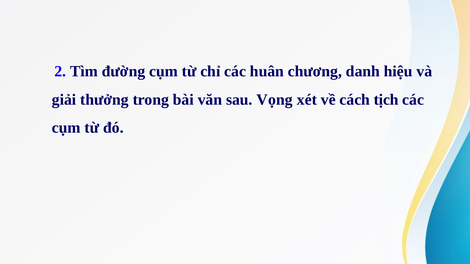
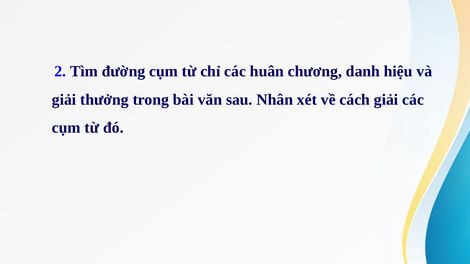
Vọng: Vọng -> Nhân
cách tịch: tịch -> giải
